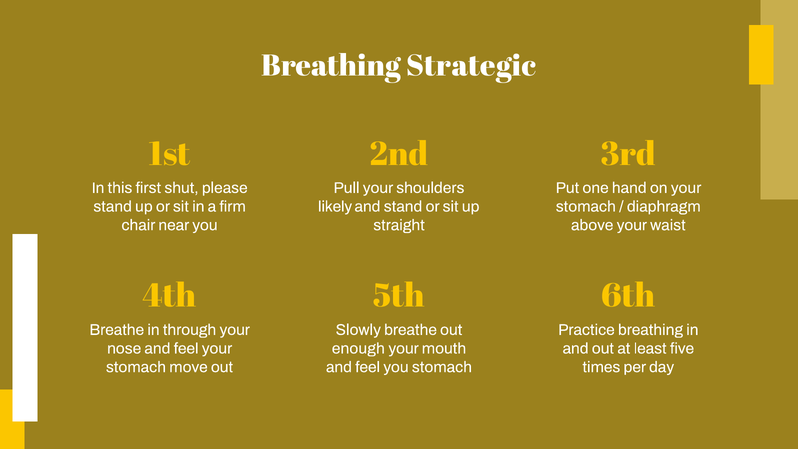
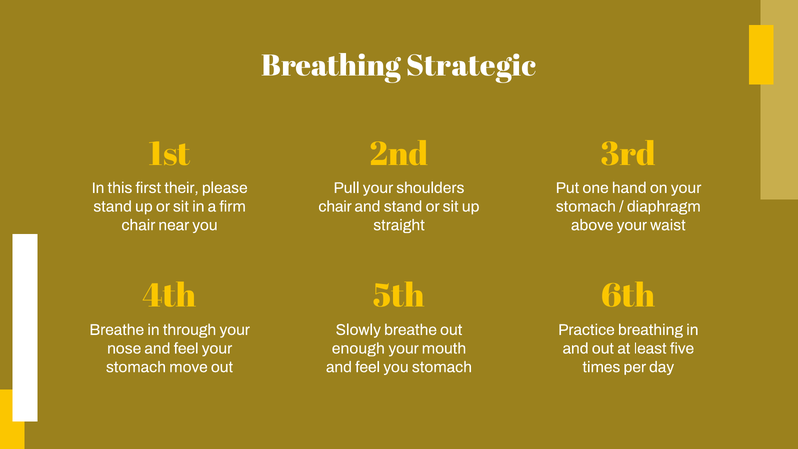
shut: shut -> their
likely at (335, 206): likely -> chair
